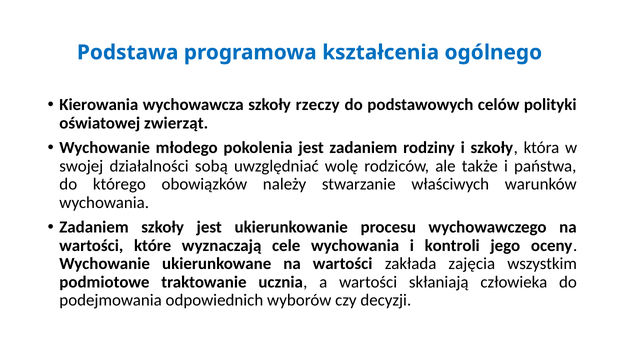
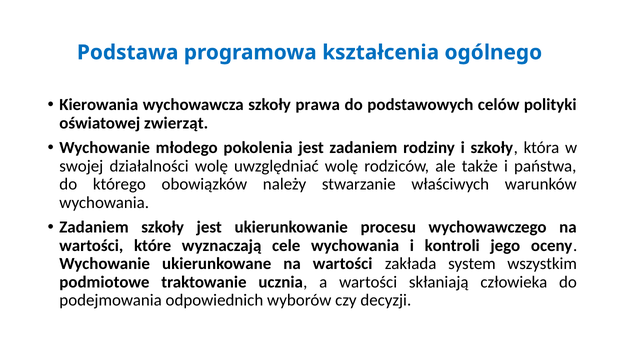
rzeczy: rzeczy -> prawa
działalności sobą: sobą -> wolę
zajęcia: zajęcia -> system
